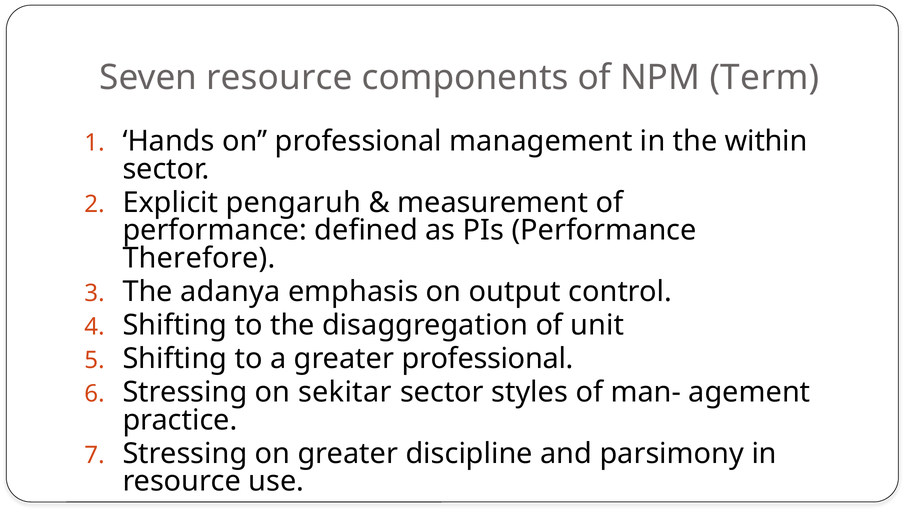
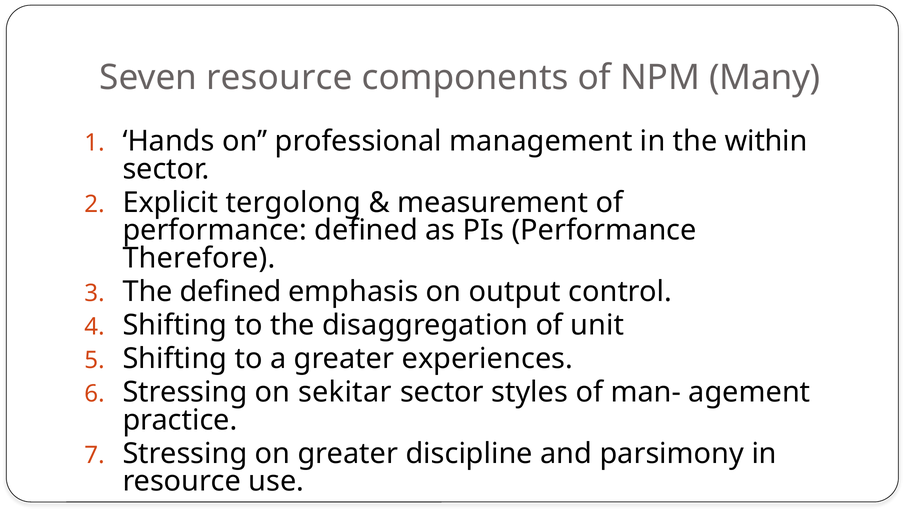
Term: Term -> Many
pengaruh: pengaruh -> tergolong
The adanya: adanya -> defined
greater professional: professional -> experiences
